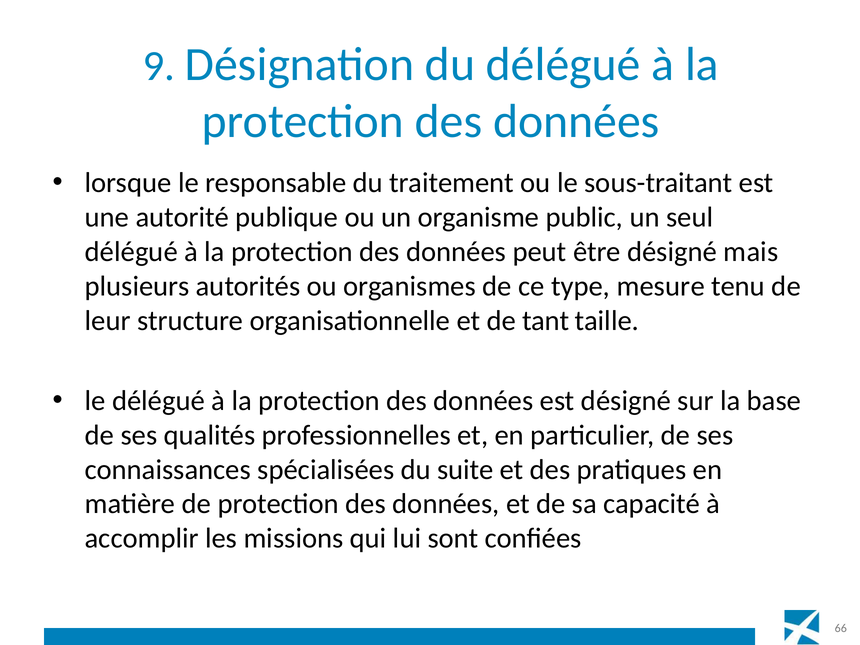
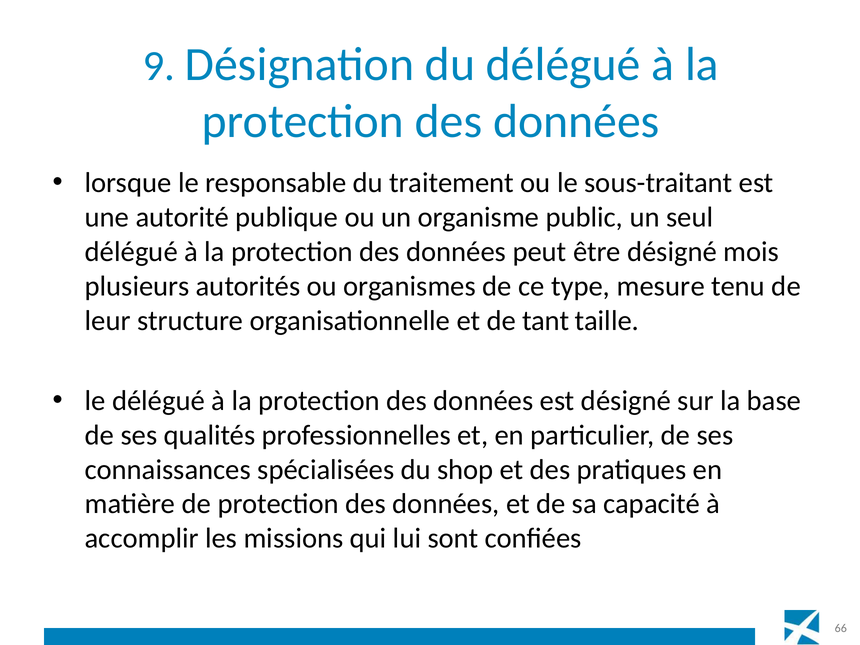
mais: mais -> mois
suite: suite -> shop
